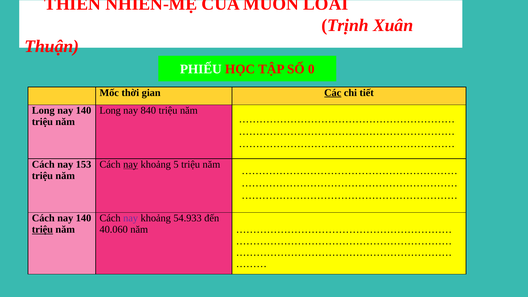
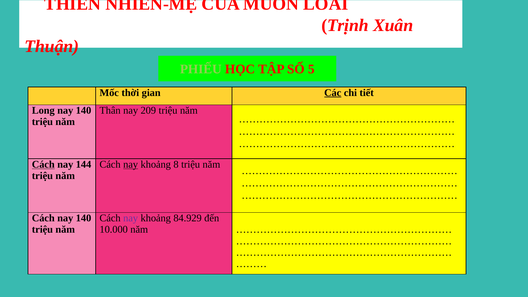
PHIẾU colour: white -> light green
0: 0 -> 5
Long at (110, 111): Long -> Thân
840: 840 -> 209
Cách at (43, 164) underline: none -> present
153: 153 -> 144
5: 5 -> 8
54.933: 54.933 -> 84.929
triệu at (42, 230) underline: present -> none
40.060: 40.060 -> 10.000
